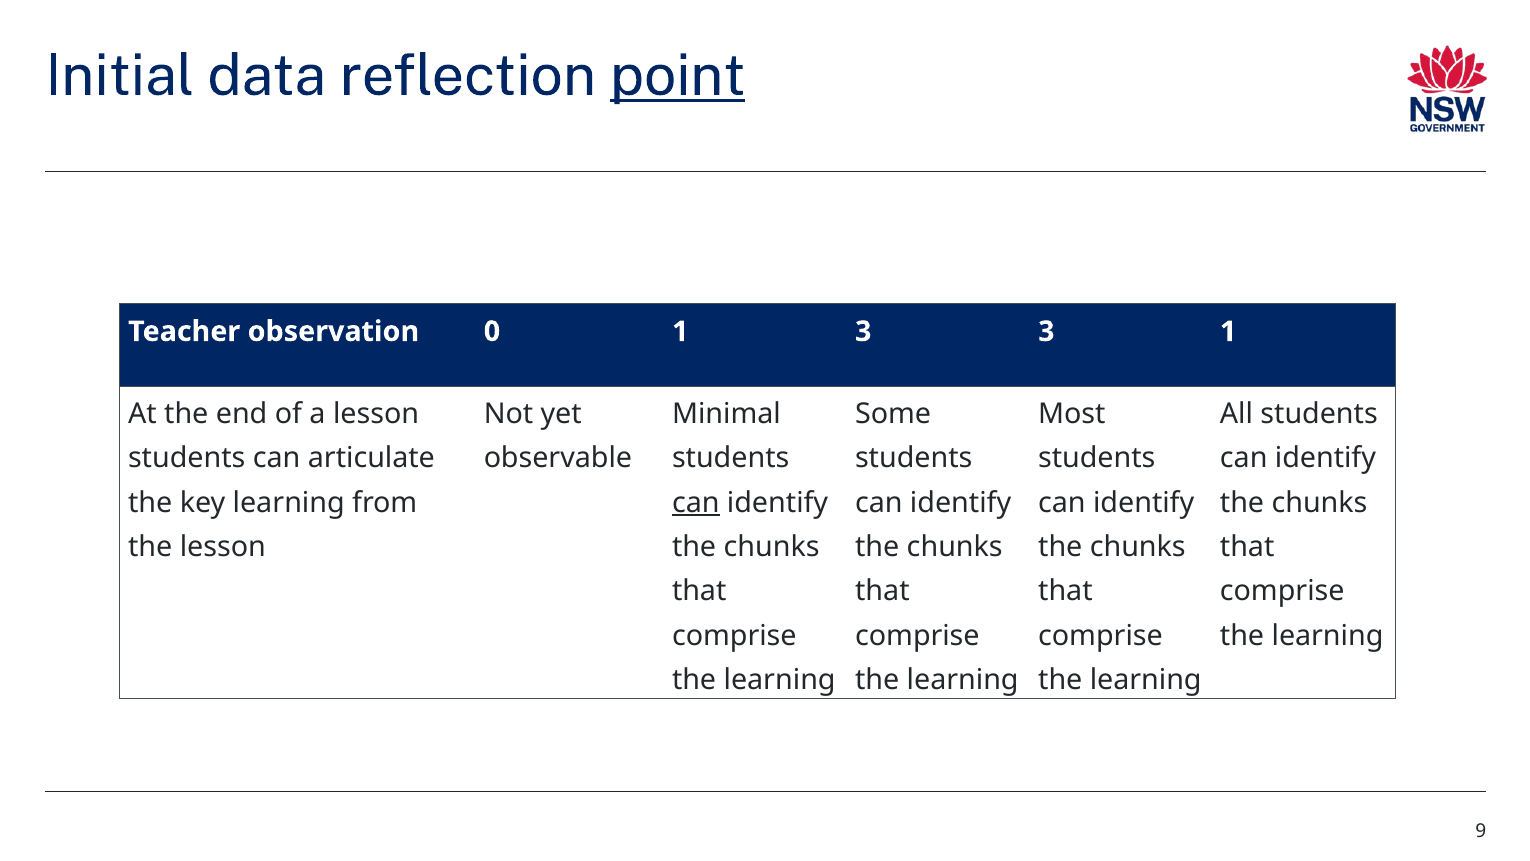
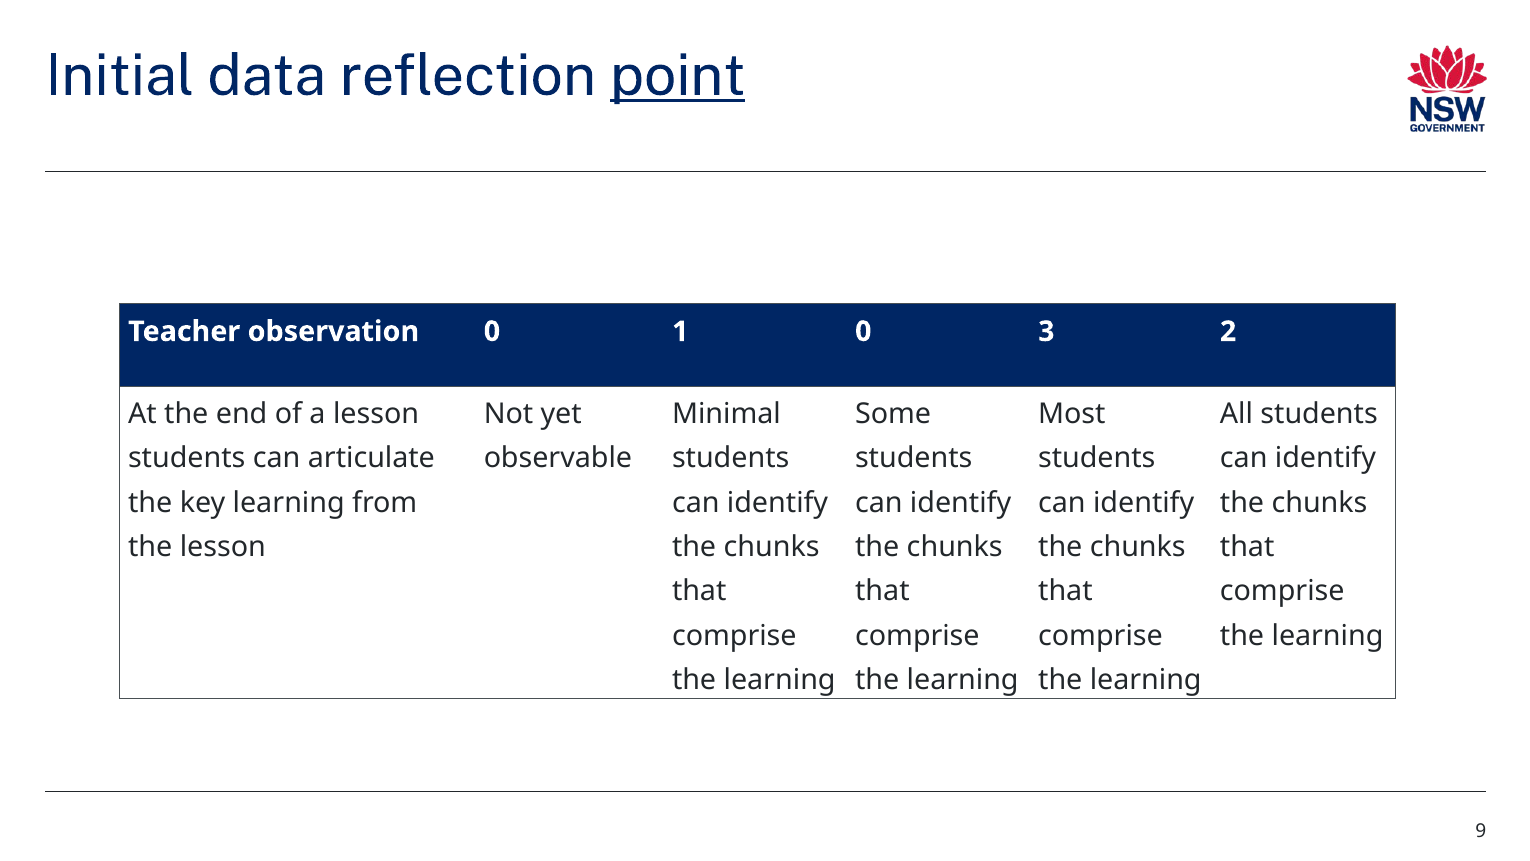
1 3: 3 -> 0
3 1: 1 -> 2
can at (696, 502) underline: present -> none
